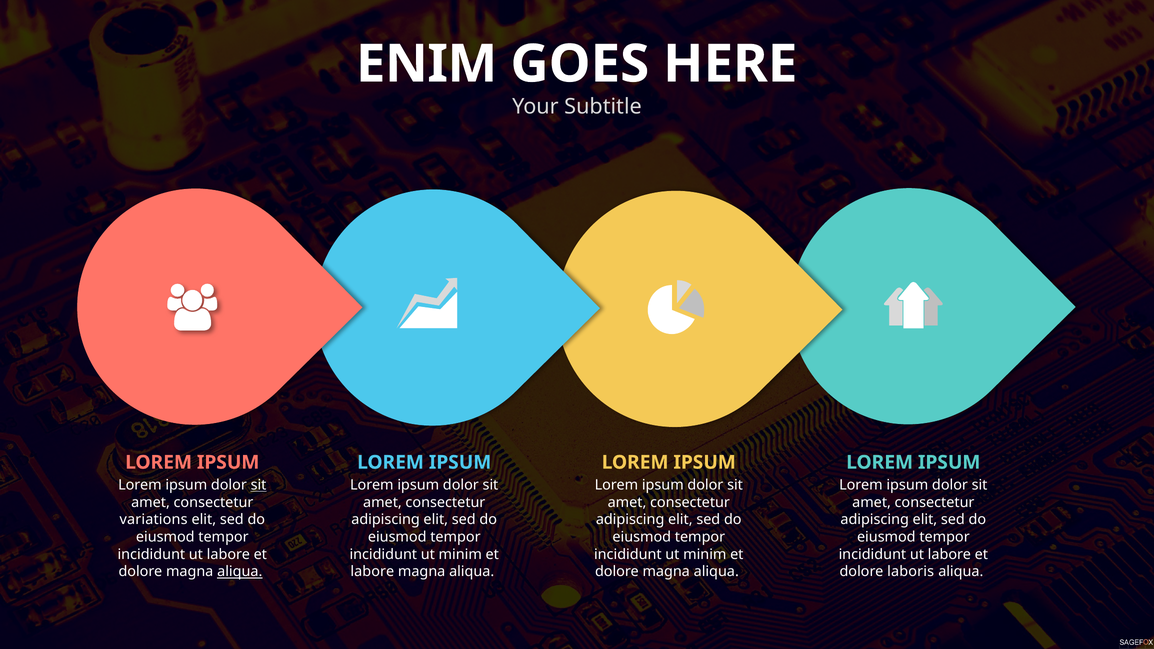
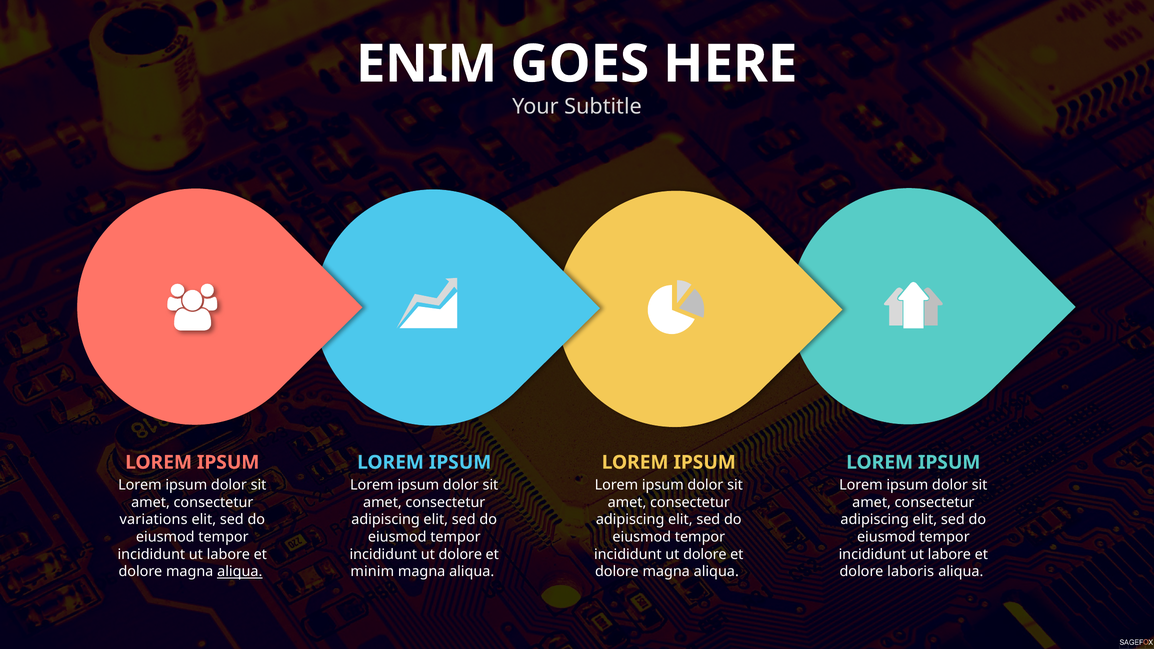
sit at (259, 485) underline: present -> none
minim at (460, 554): minim -> dolore
minim at (705, 554): minim -> dolore
labore at (372, 572): labore -> minim
